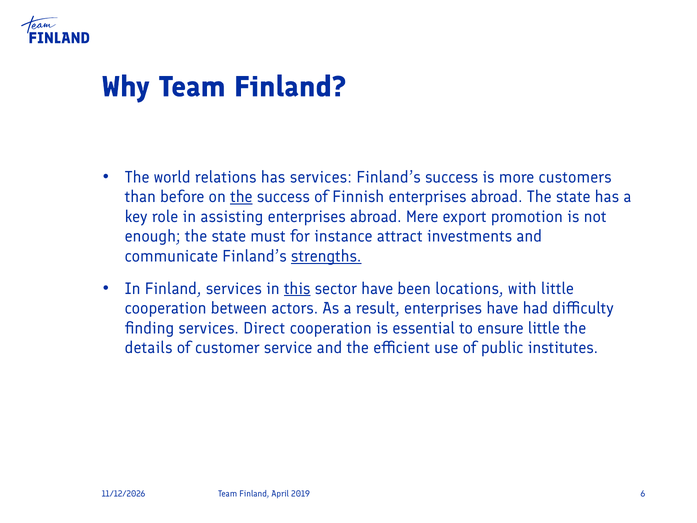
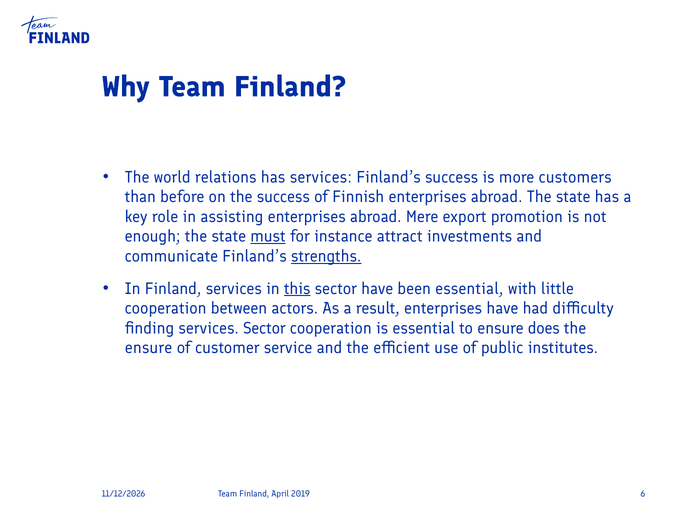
the at (241, 197) underline: present -> none
must underline: none -> present
been locations: locations -> essential
services Direct: Direct -> Sector
ensure little: little -> does
details at (149, 348): details -> ensure
